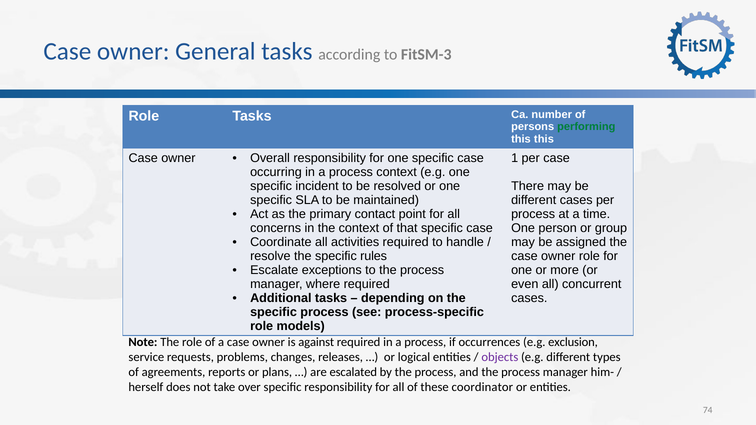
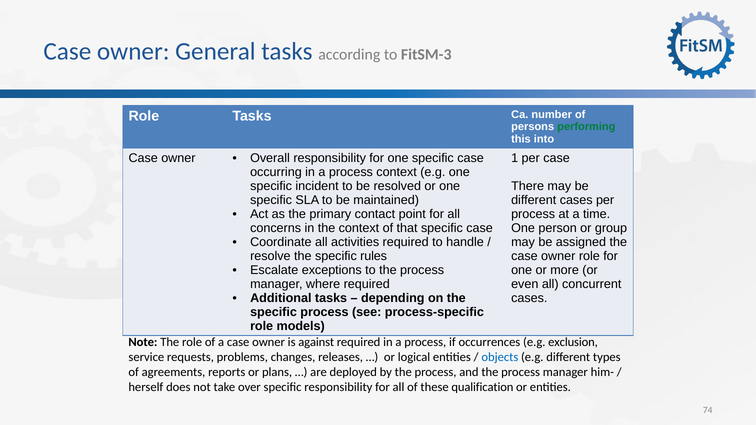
this this: this -> into
objects colour: purple -> blue
escalated: escalated -> deployed
coordinator: coordinator -> qualification
